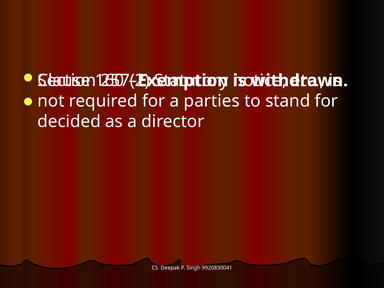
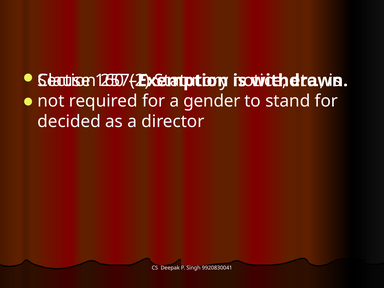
parties: parties -> gender
